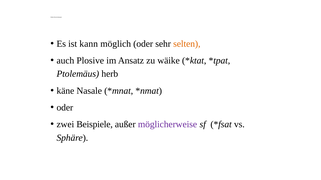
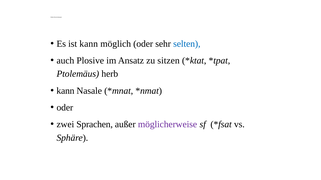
selten colour: orange -> blue
wäike: wäike -> sitzen
käne at (65, 91): käne -> kann
Beispiele: Beispiele -> Sprachen
